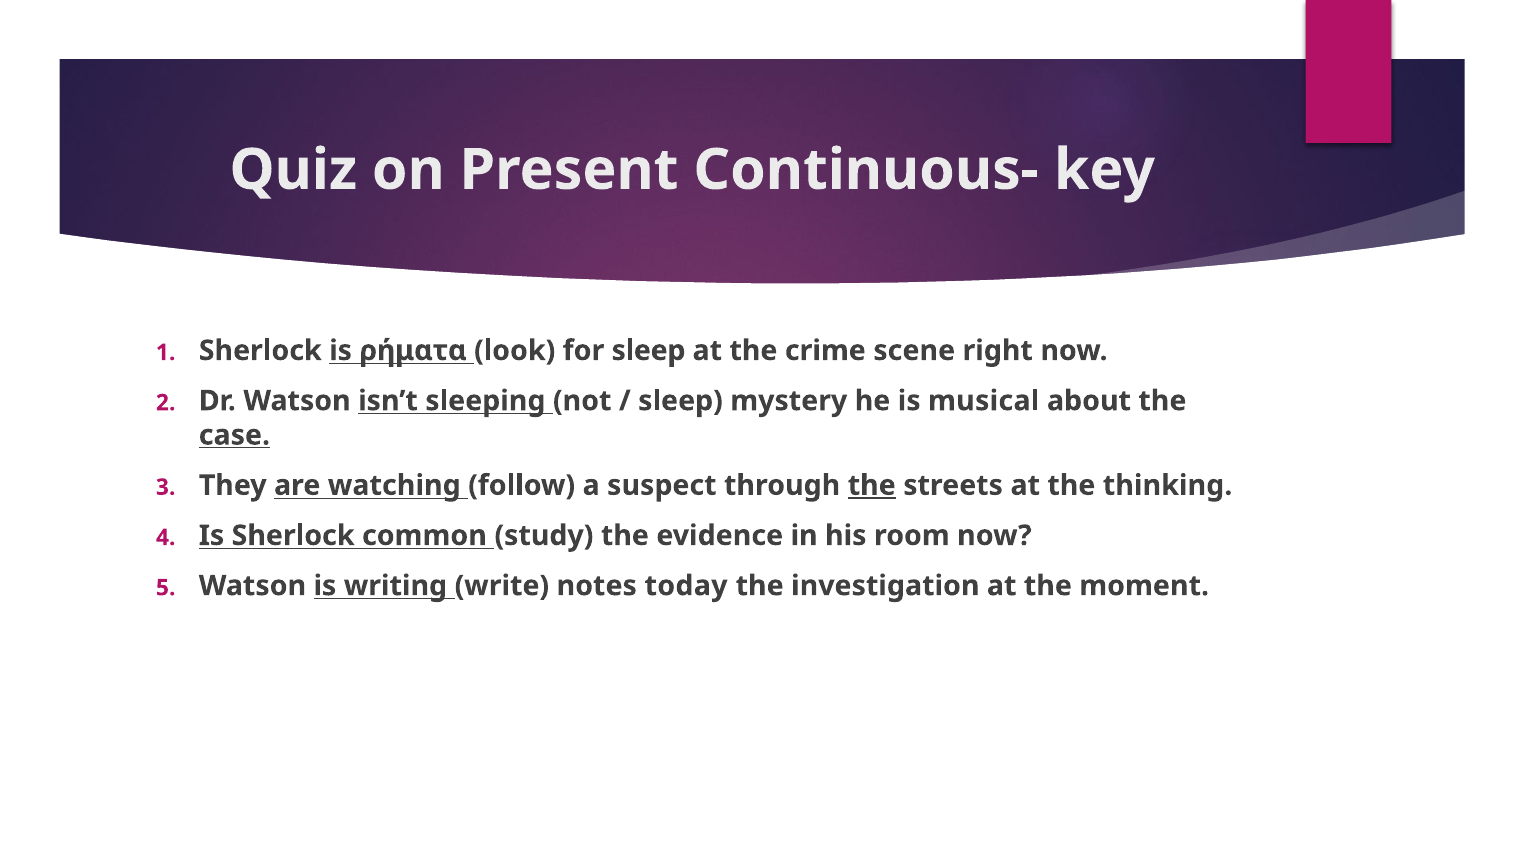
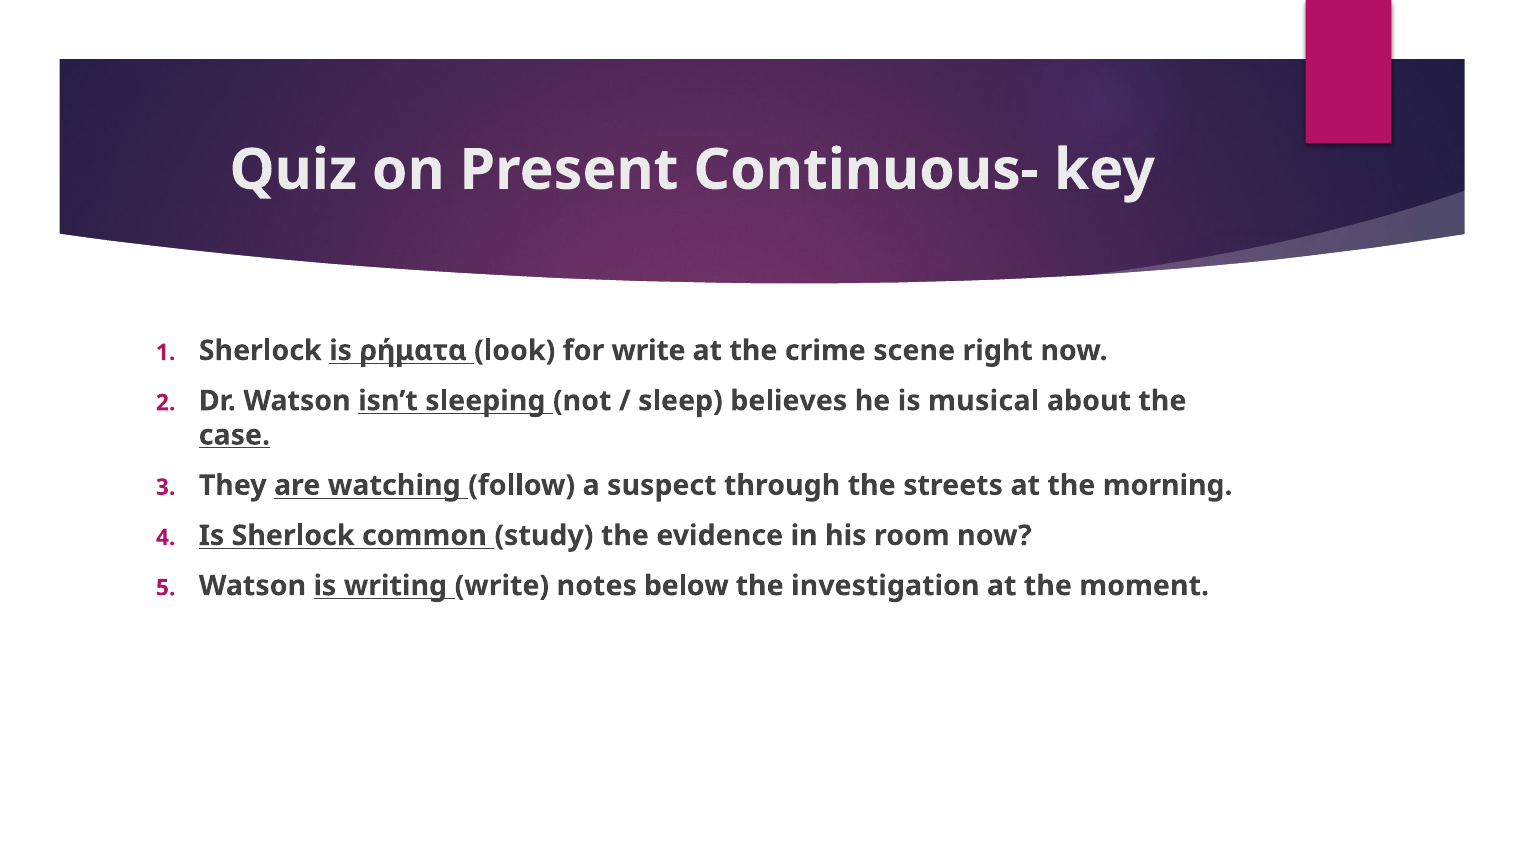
for sleep: sleep -> write
mystery: mystery -> believes
the at (872, 485) underline: present -> none
thinking: thinking -> morning
today: today -> below
